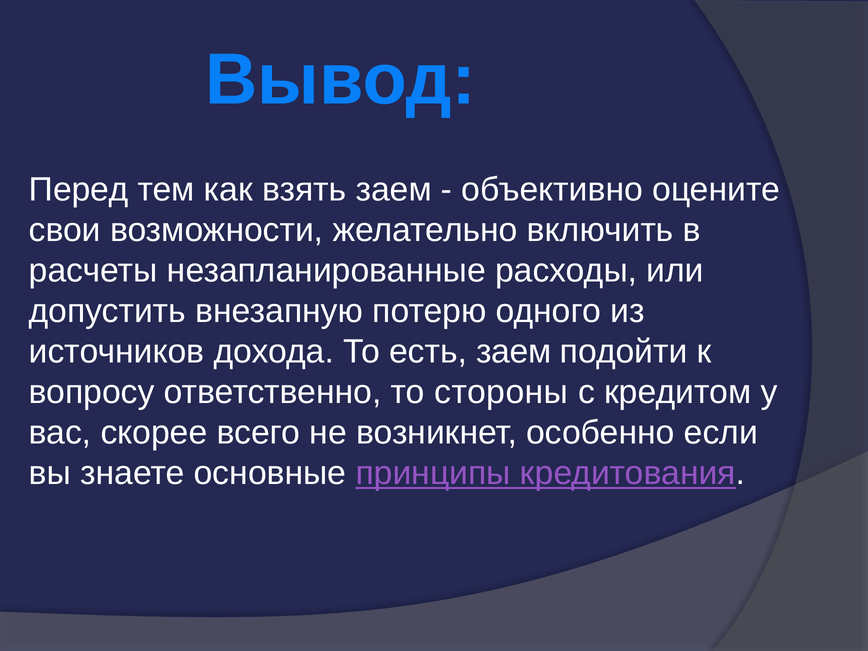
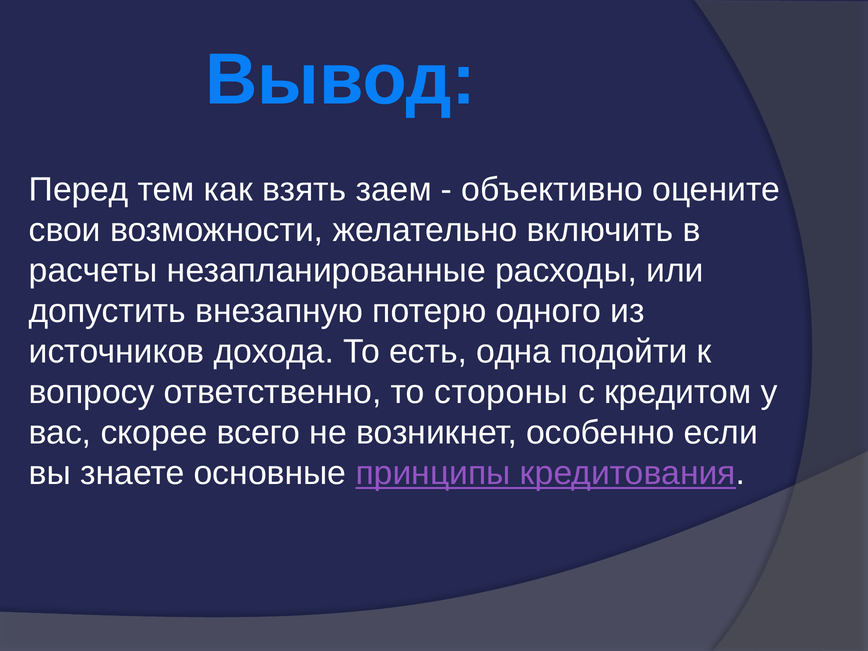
есть заем: заем -> одна
